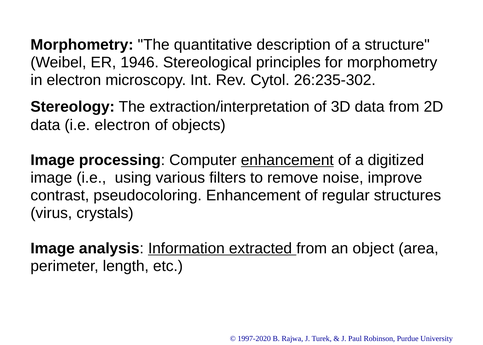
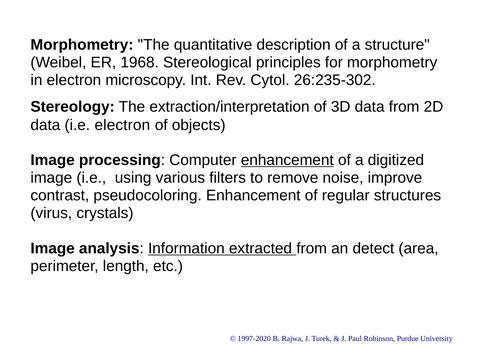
1946: 1946 -> 1968
object: object -> detect
